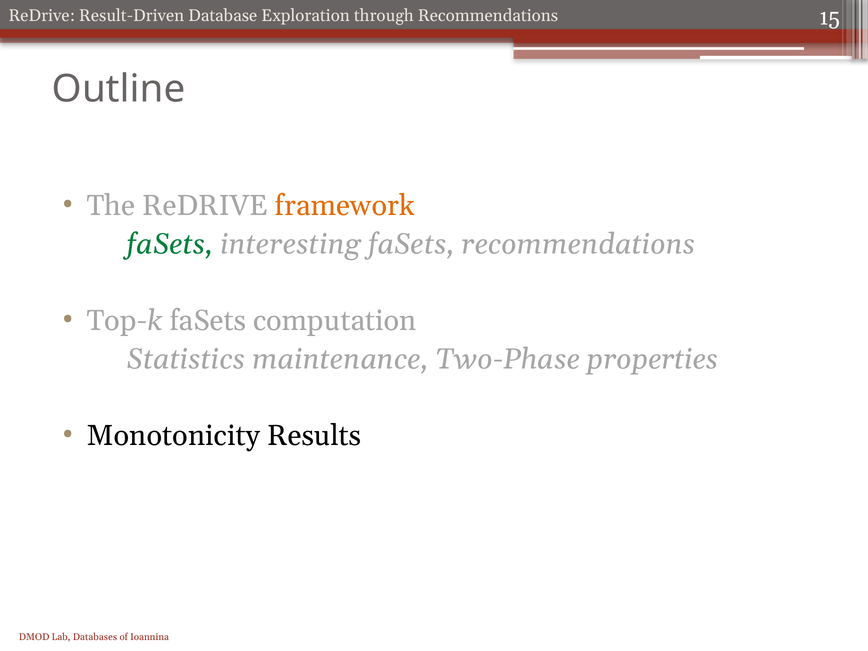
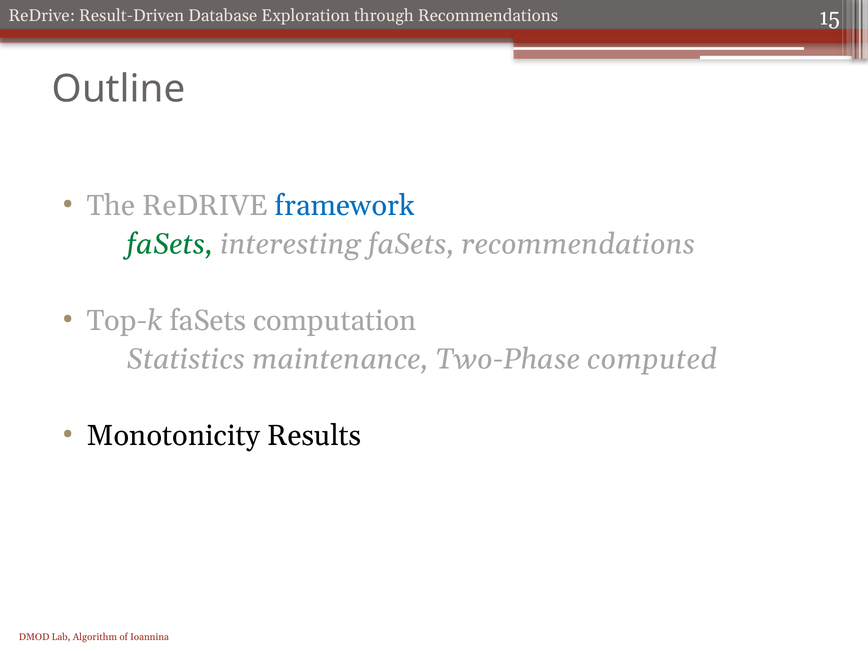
framework colour: orange -> blue
properties: properties -> computed
Databases: Databases -> Algorithm
